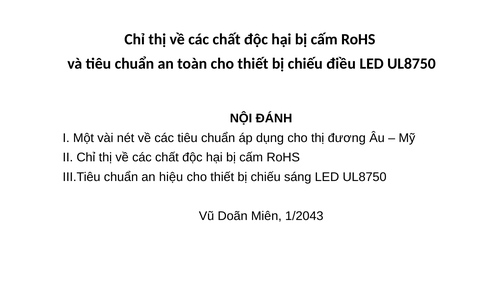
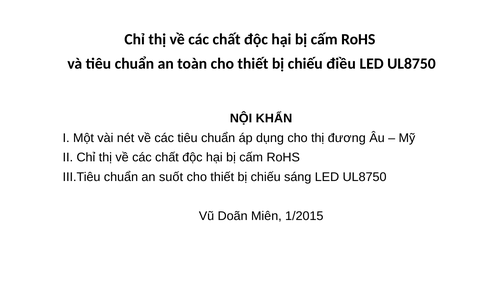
ĐÁNH: ĐÁNH -> KHẨN
hiệu: hiệu -> suốt
1/2043: 1/2043 -> 1/2015
